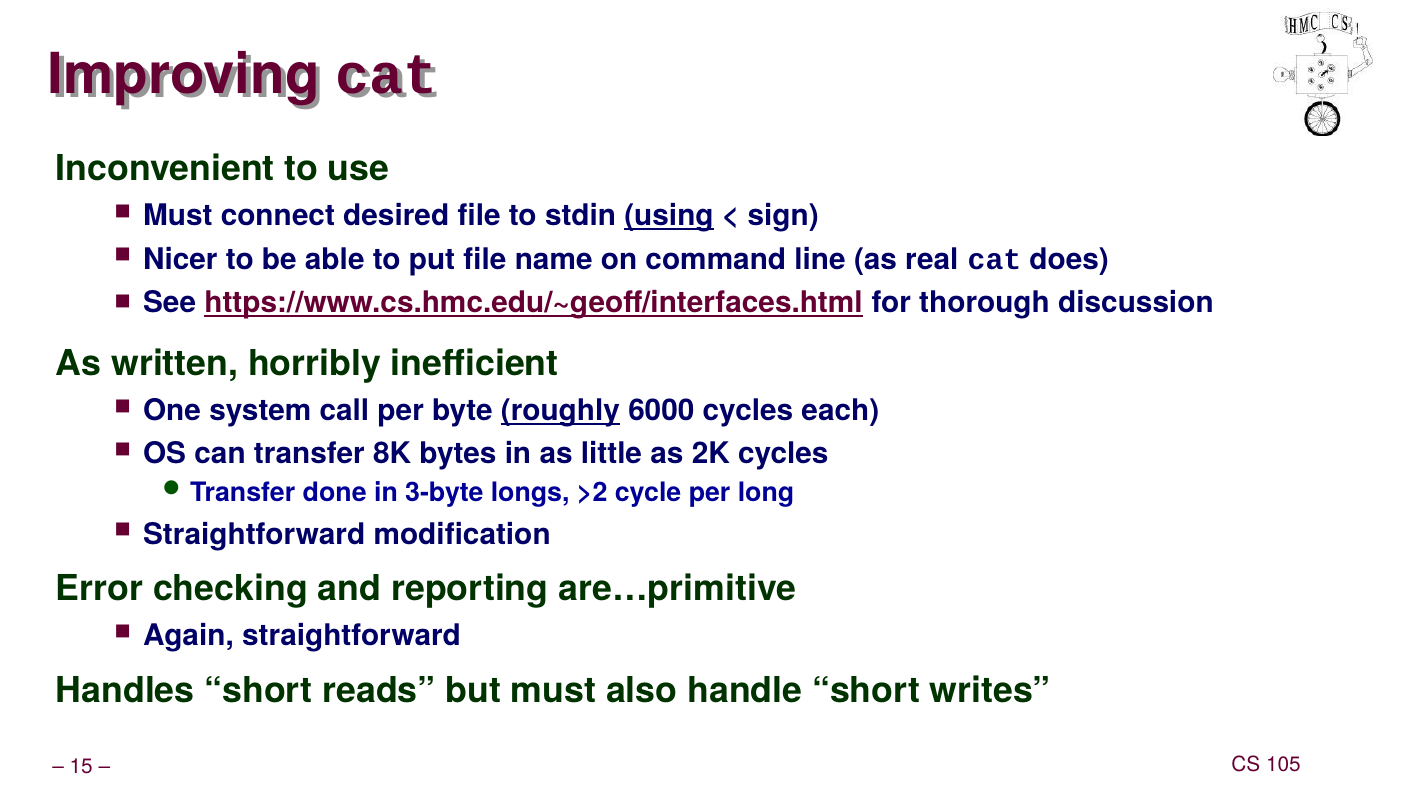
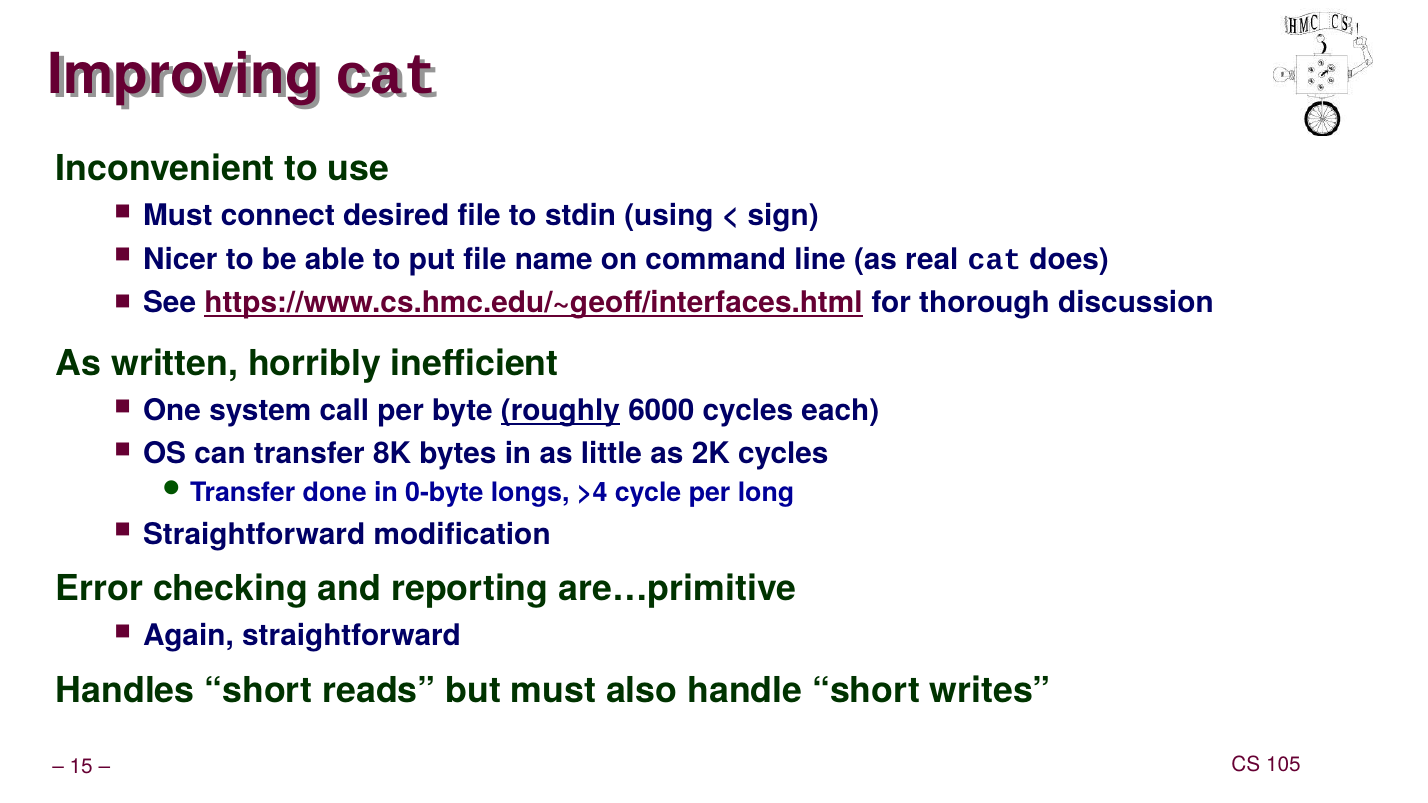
using underline: present -> none
3-byte: 3-byte -> 0-byte
>2: >2 -> >4
